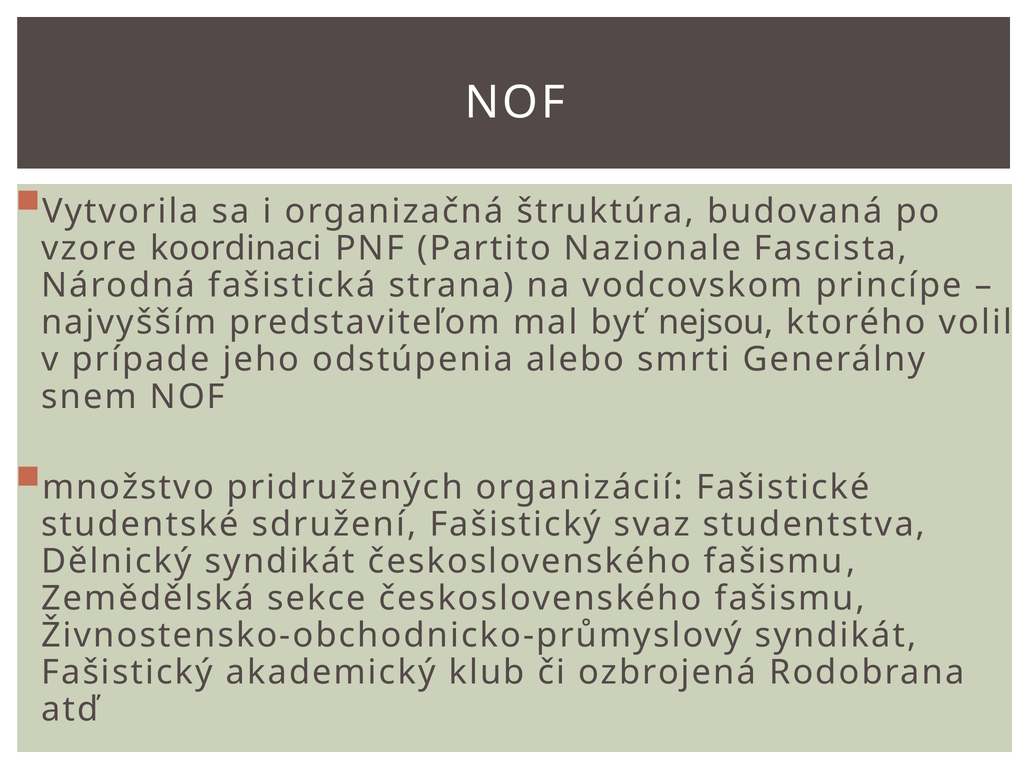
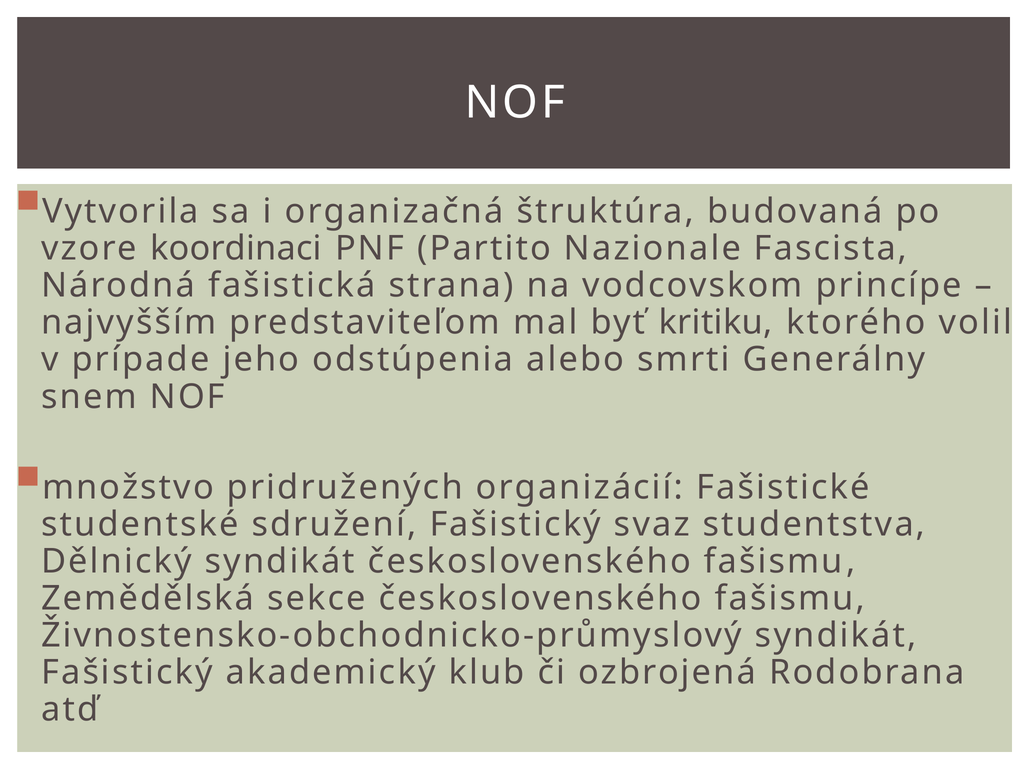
nejsou: nejsou -> kritiku
